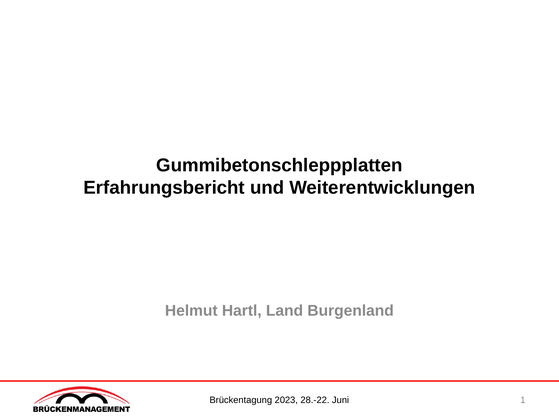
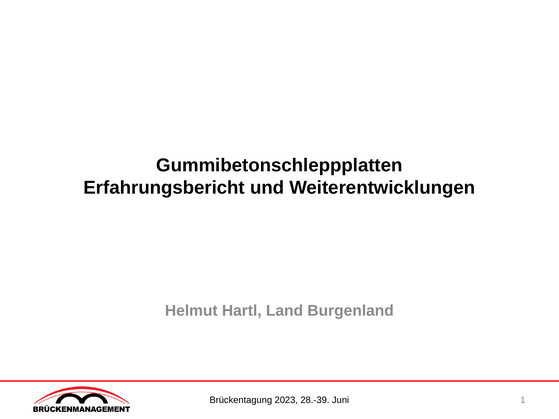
28.-22: 28.-22 -> 28.-39
